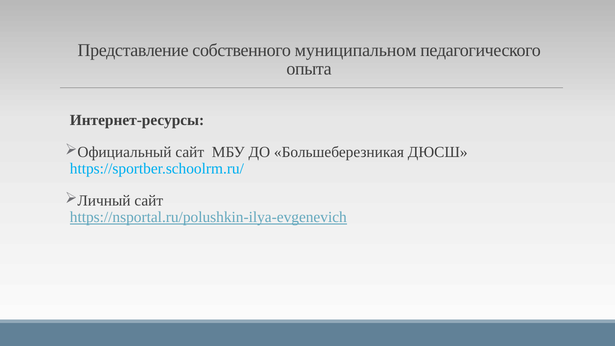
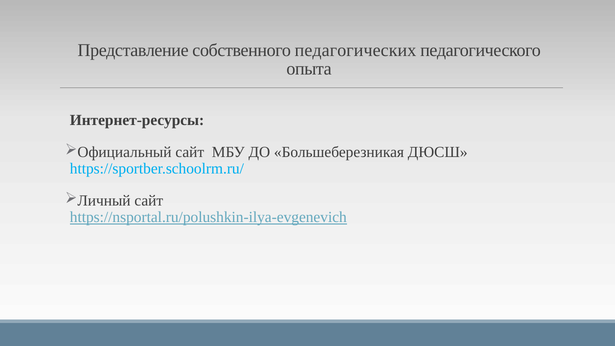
муниципальном: муниципальном -> педагогических
